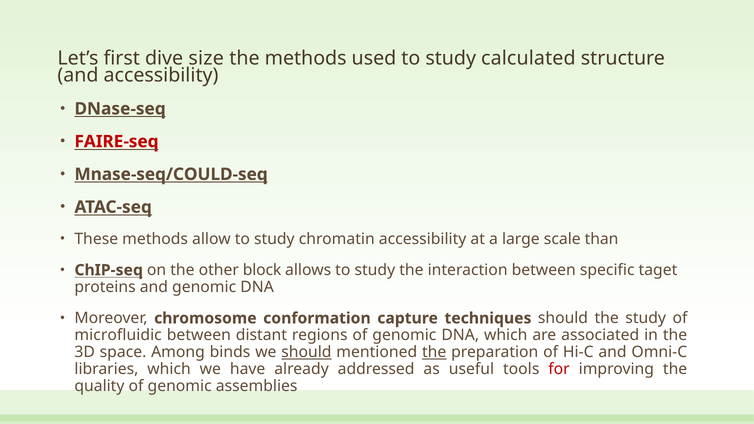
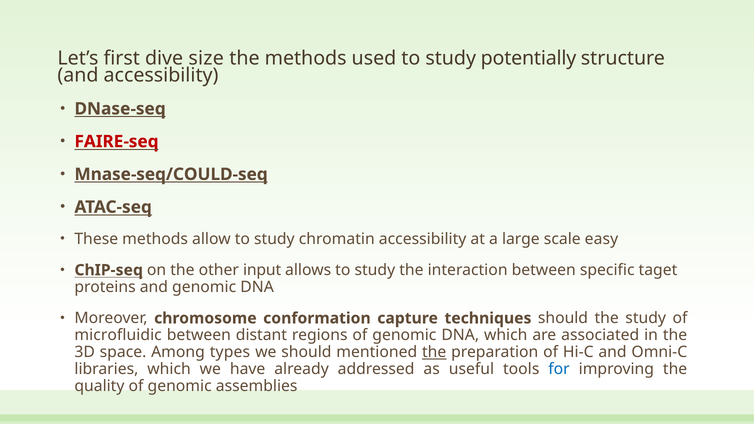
calculated: calculated -> potentially
than: than -> easy
block: block -> input
binds: binds -> types
should at (306, 352) underline: present -> none
for colour: red -> blue
